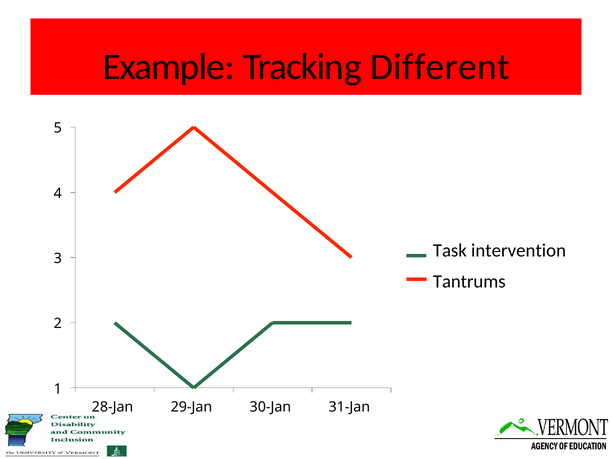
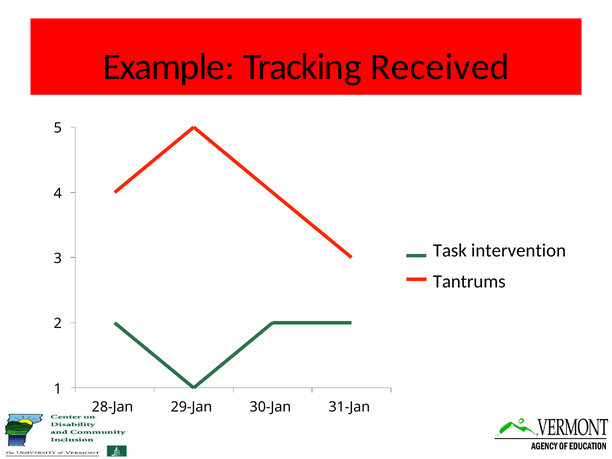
Different: Different -> Received
